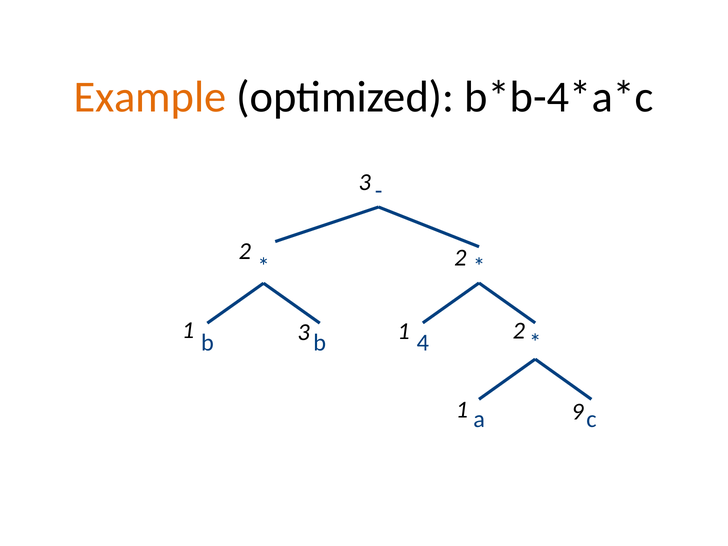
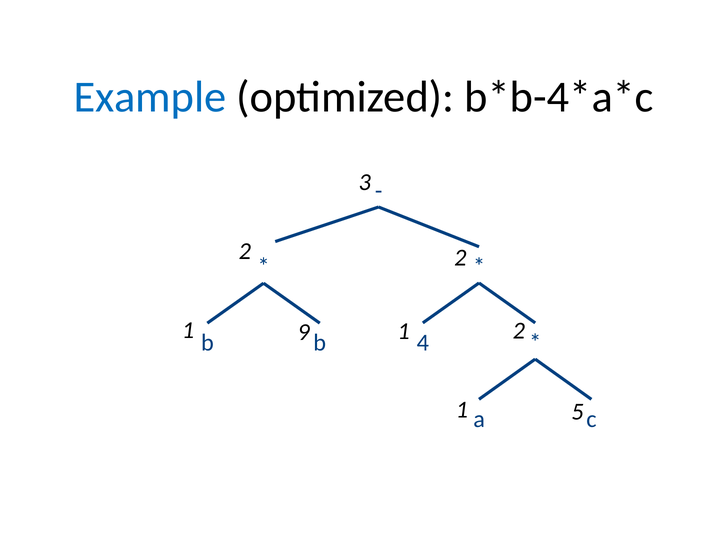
Example colour: orange -> blue
1 3: 3 -> 9
9: 9 -> 5
